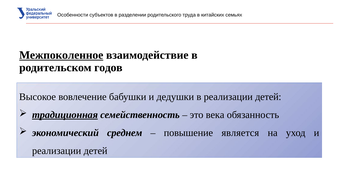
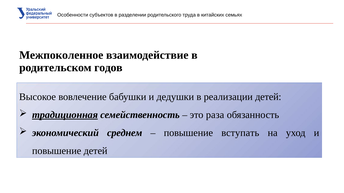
Межпоколенное underline: present -> none
века: века -> раза
является: является -> вступать
реализации at (57, 151): реализации -> повышение
